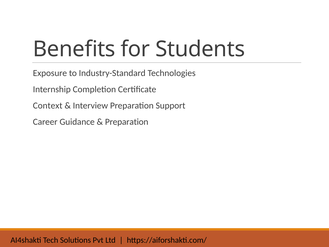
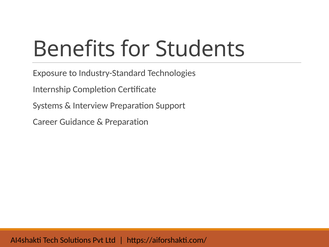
Context: Context -> Systems
